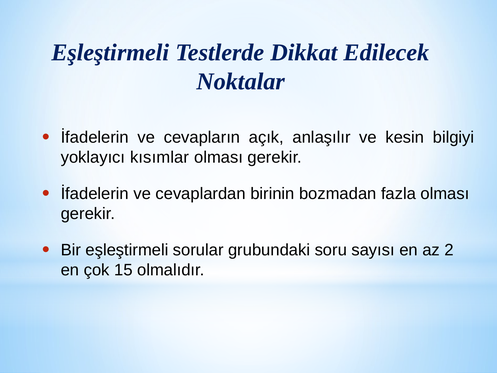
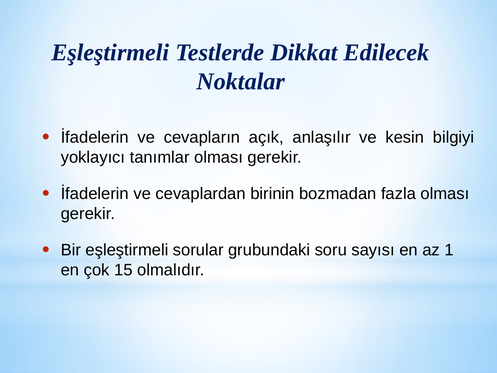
kısımlar: kısımlar -> tanımlar
2: 2 -> 1
